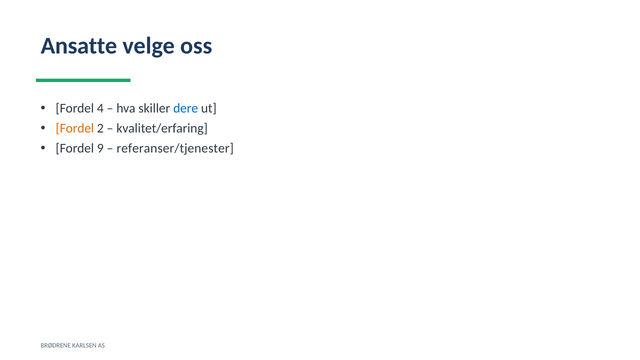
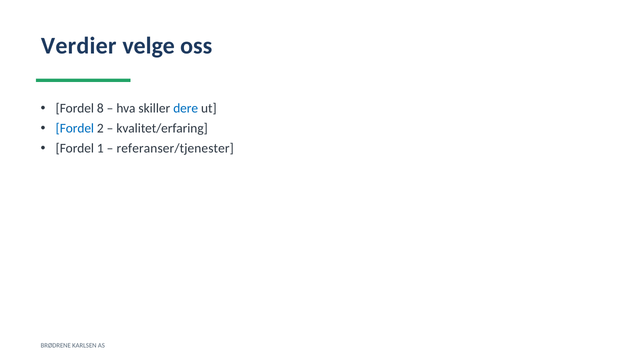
Ansatte: Ansatte -> Verdier
4: 4 -> 8
Fordel at (75, 128) colour: orange -> blue
9: 9 -> 1
